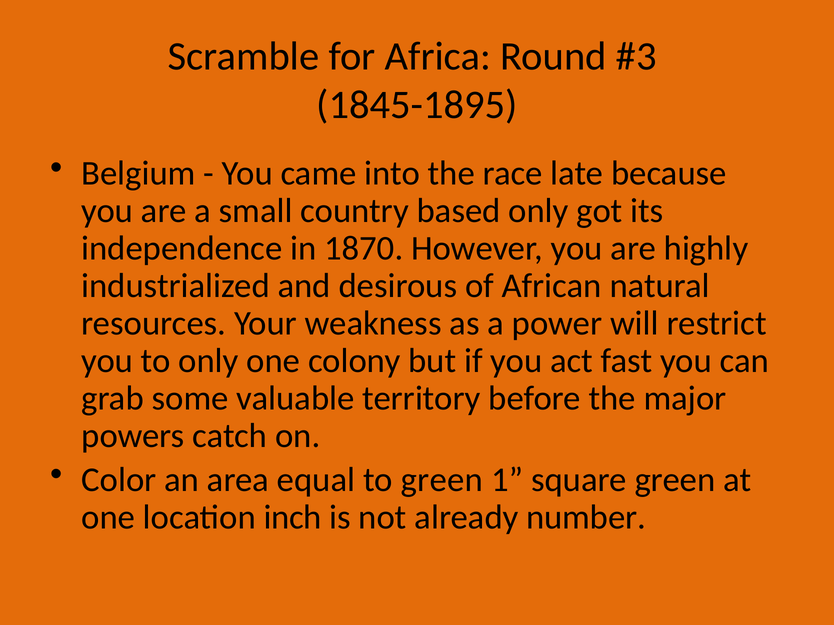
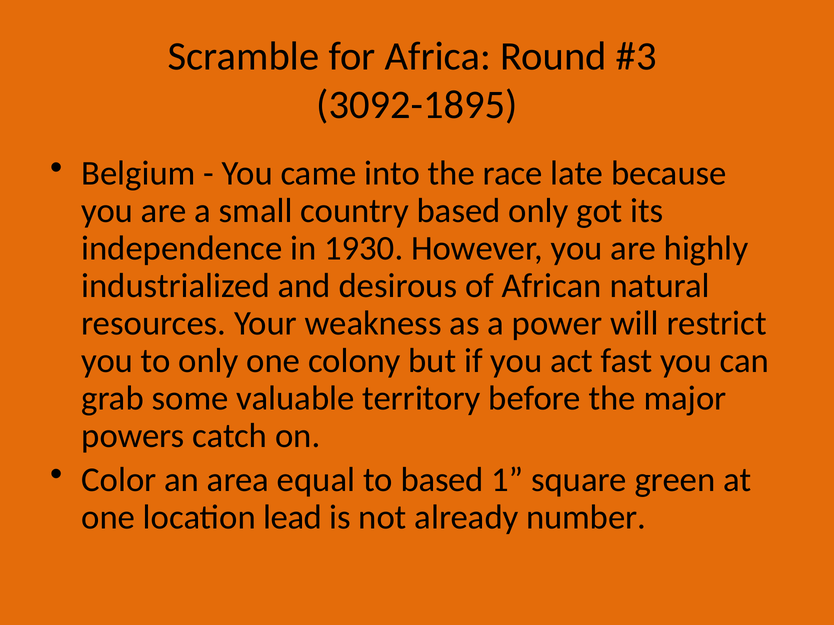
1845-1895: 1845-1895 -> 3092-1895
1870: 1870 -> 1930
to green: green -> based
inch: inch -> lead
